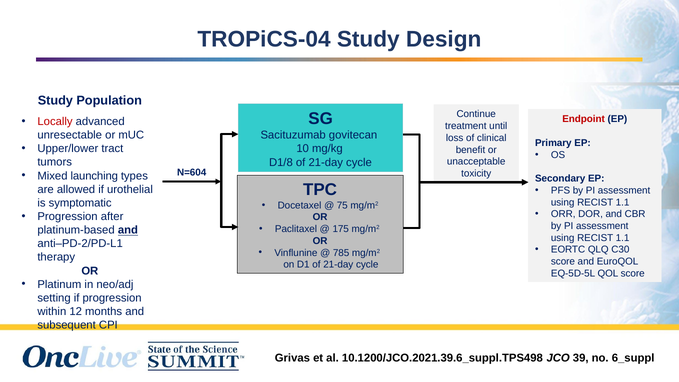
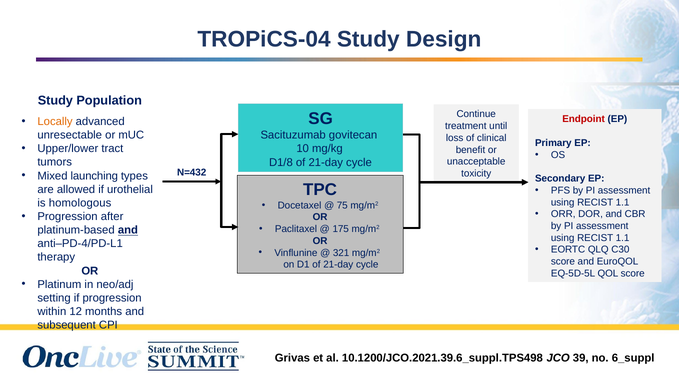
Locally colour: red -> orange
N=604: N=604 -> N=432
symptomatic: symptomatic -> homologous
anti–PD-2/PD-L1: anti–PD-2/PD-L1 -> anti–PD-4/PD-L1
785: 785 -> 321
